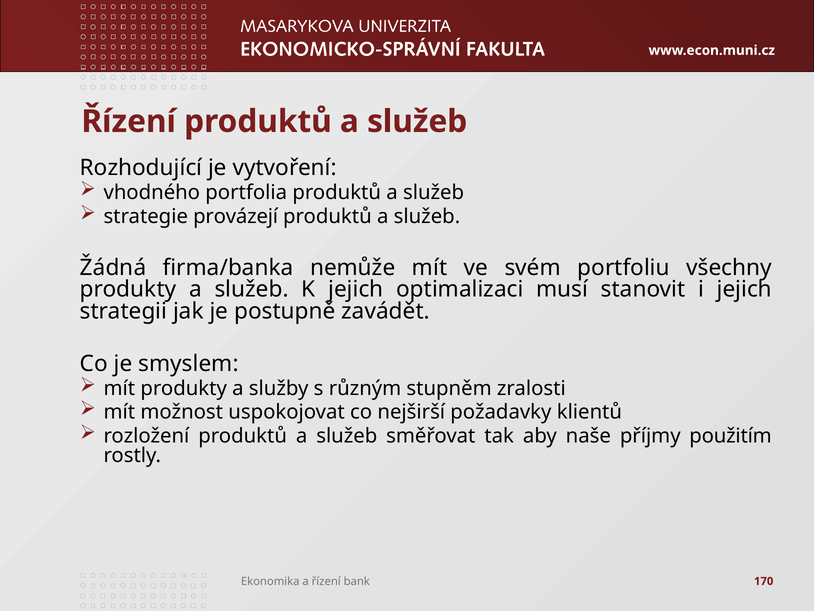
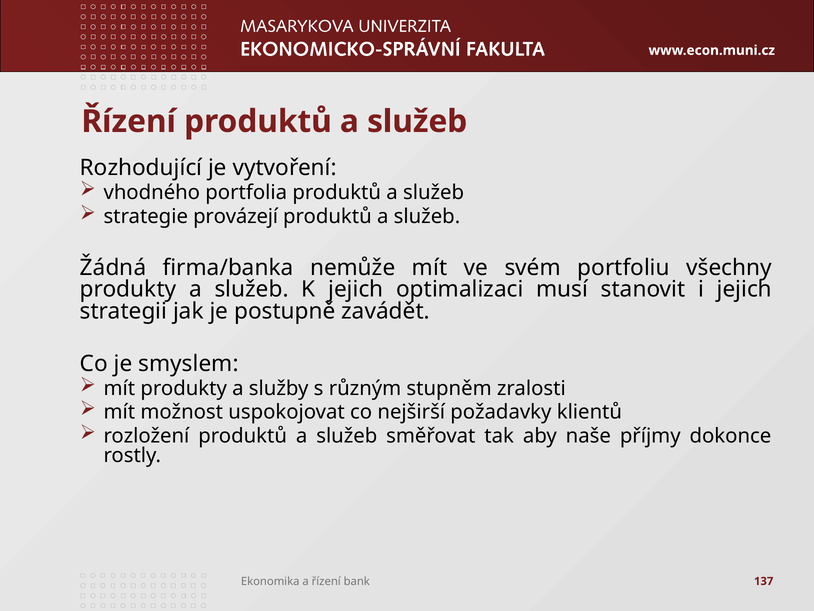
použitím: použitím -> dokonce
170: 170 -> 137
